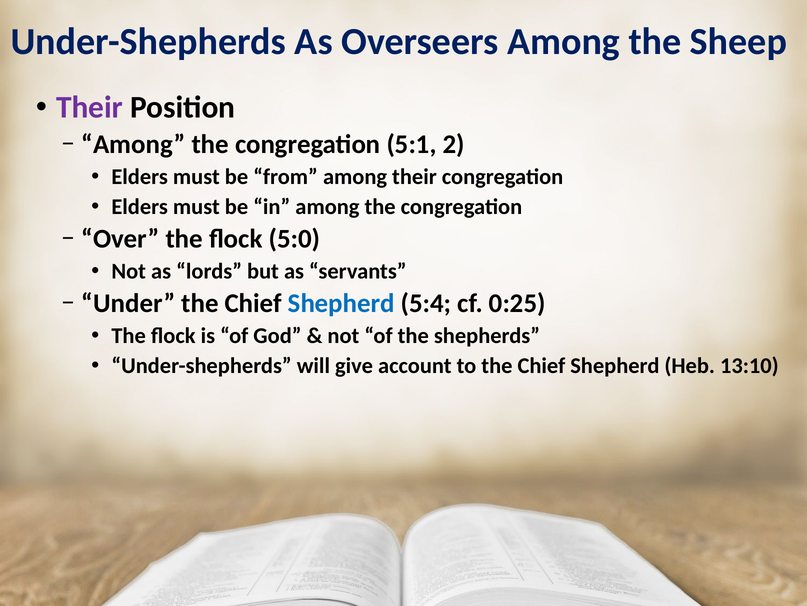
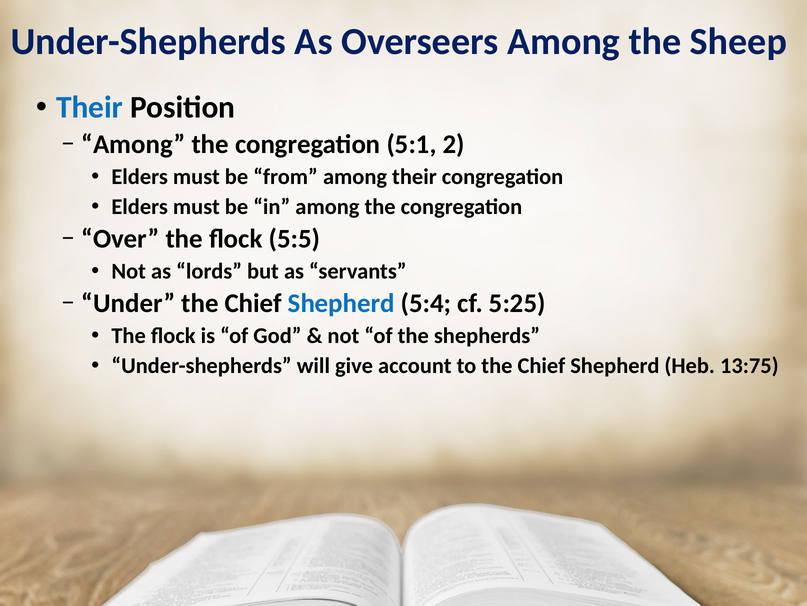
Their at (90, 107) colour: purple -> blue
5:0: 5:0 -> 5:5
0:25: 0:25 -> 5:25
13:10: 13:10 -> 13:75
